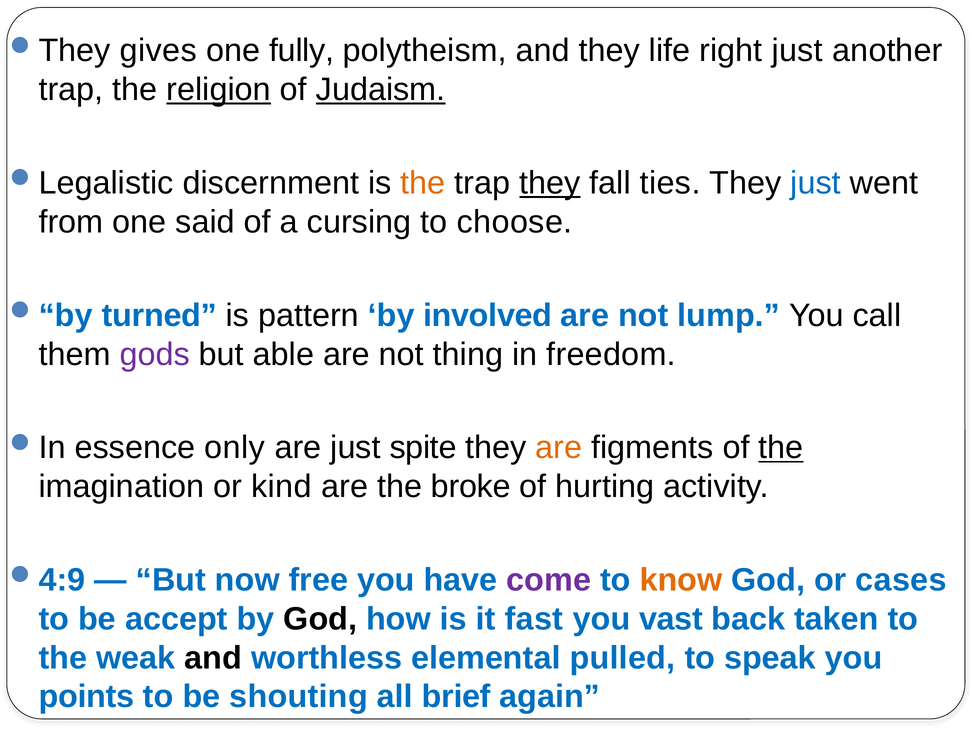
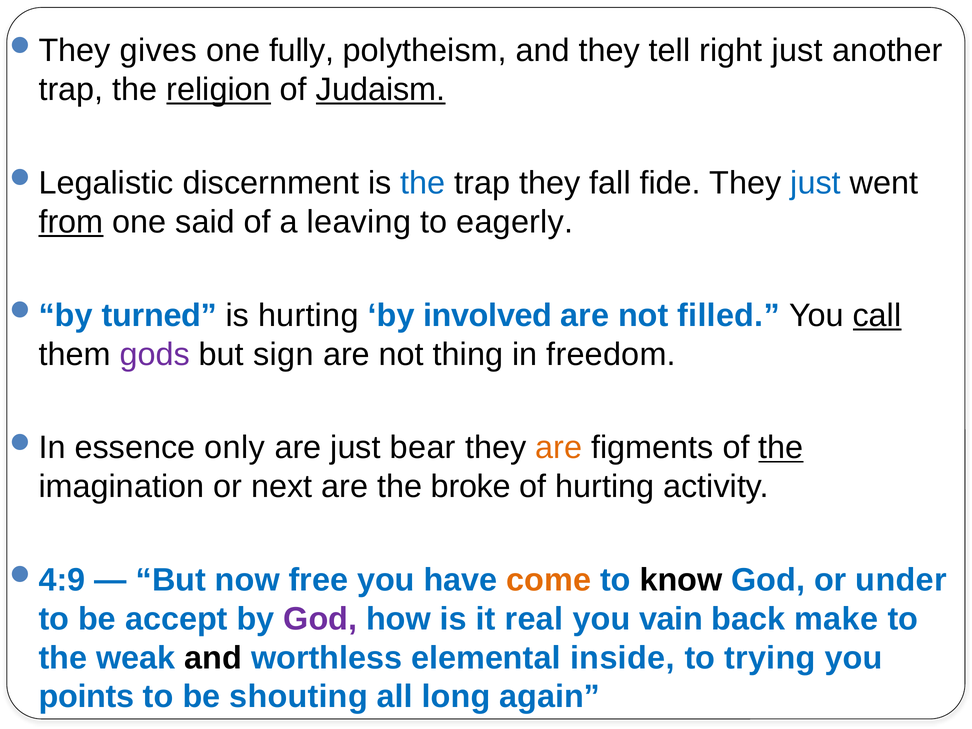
life: life -> tell
the at (423, 183) colour: orange -> blue
they at (550, 183) underline: present -> none
ties: ties -> fide
from underline: none -> present
cursing: cursing -> leaving
choose: choose -> eagerly
is pattern: pattern -> hurting
lump: lump -> filled
call underline: none -> present
able: able -> sign
spite: spite -> bear
kind: kind -> next
come colour: purple -> orange
know colour: orange -> black
cases: cases -> under
God at (320, 619) colour: black -> purple
fast: fast -> real
vast: vast -> vain
taken: taken -> make
pulled: pulled -> inside
speak: speak -> trying
brief: brief -> long
